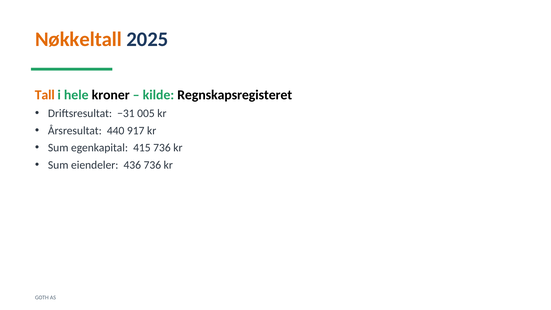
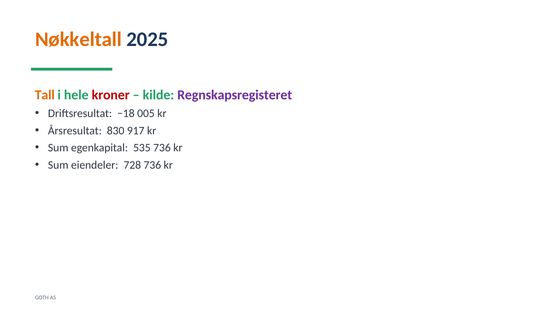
kroner colour: black -> red
Regnskapsregisteret colour: black -> purple
−31: −31 -> −18
440: 440 -> 830
415: 415 -> 535
436: 436 -> 728
